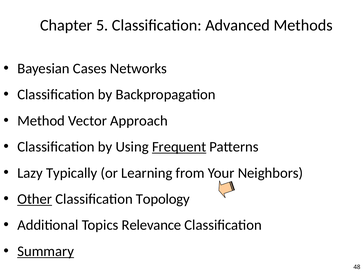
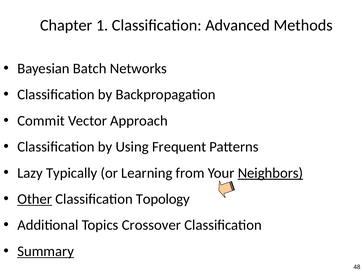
5: 5 -> 1
Cases: Cases -> Batch
Method: Method -> Commit
Frequent underline: present -> none
Neighbors underline: none -> present
Relevance: Relevance -> Crossover
